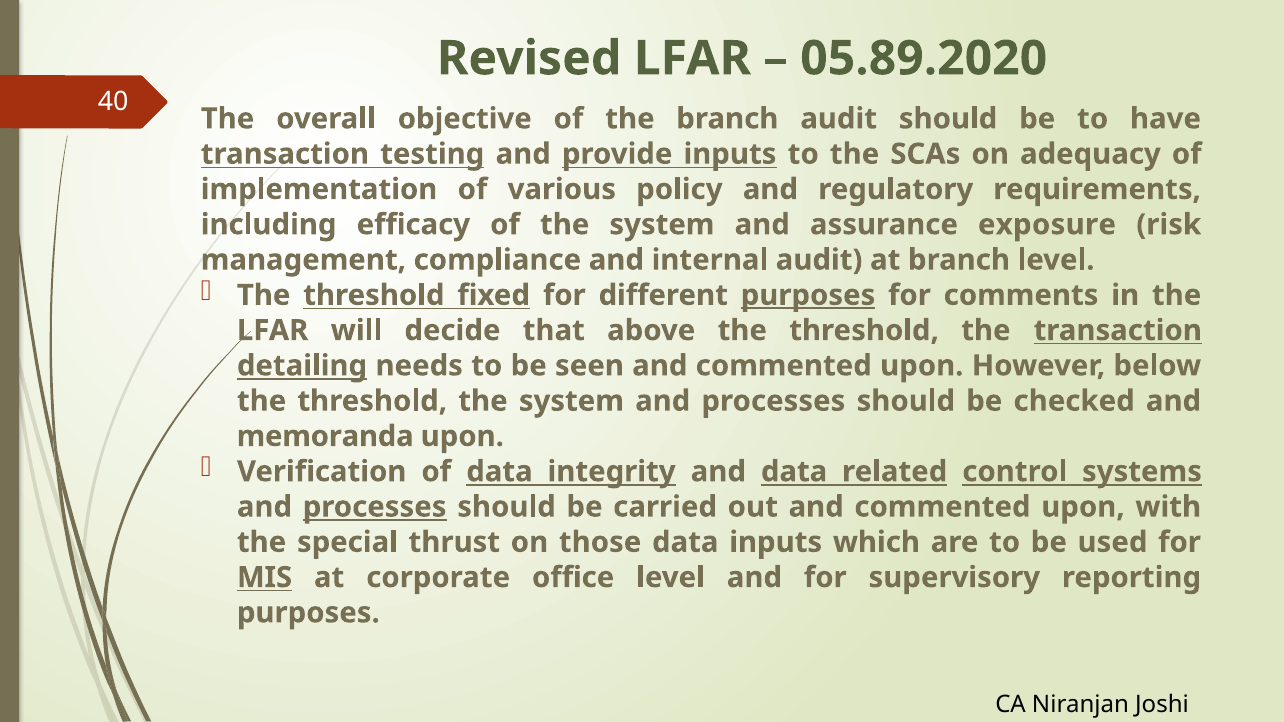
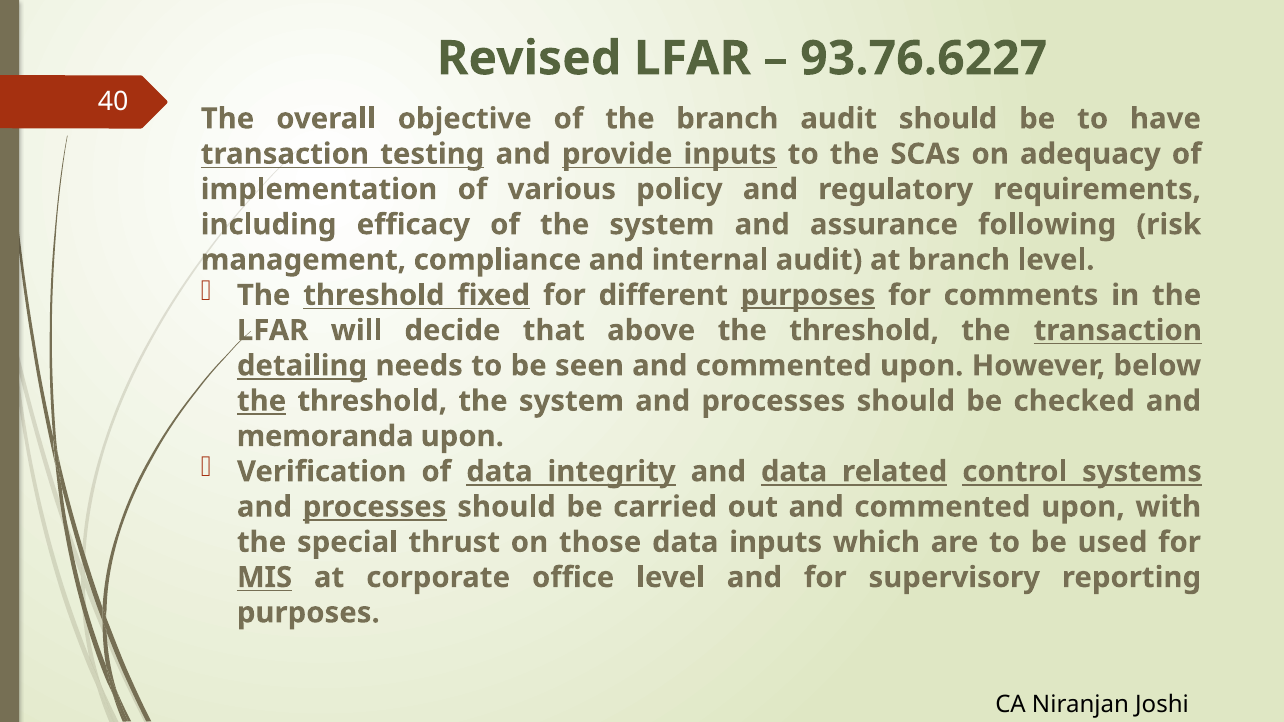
05.89.2020: 05.89.2020 -> 93.76.6227
exposure: exposure -> following
the at (262, 401) underline: none -> present
